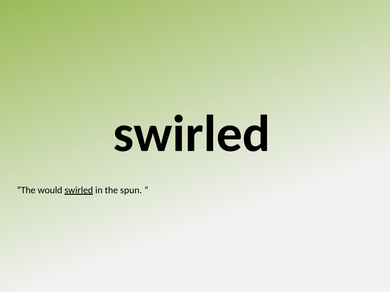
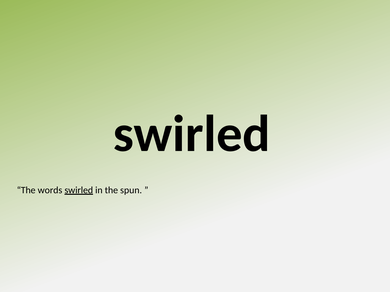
would: would -> words
